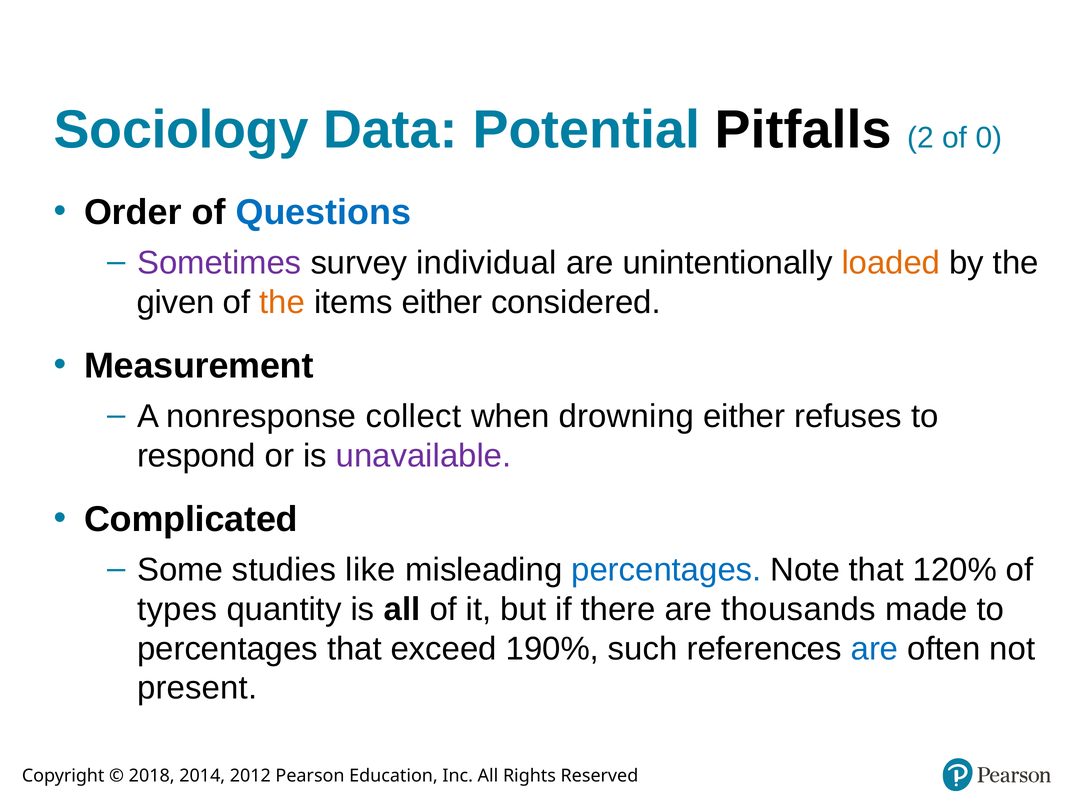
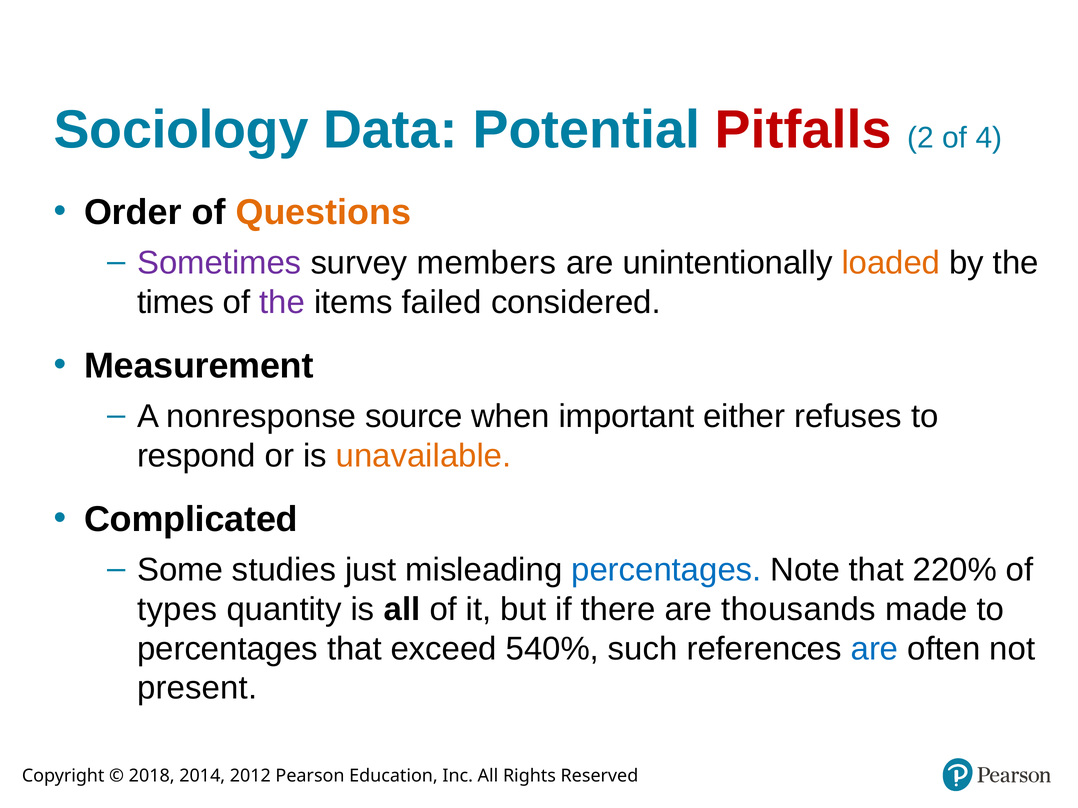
Pitfalls colour: black -> red
0: 0 -> 4
Questions colour: blue -> orange
individual: individual -> members
given: given -> times
the at (282, 302) colour: orange -> purple
items either: either -> failed
collect: collect -> source
drowning: drowning -> important
unavailable colour: purple -> orange
like: like -> just
120%: 120% -> 220%
190%: 190% -> 540%
